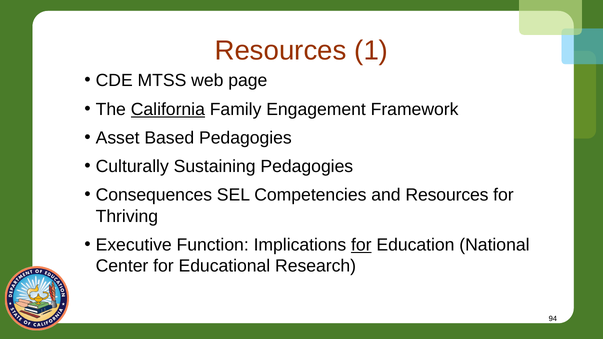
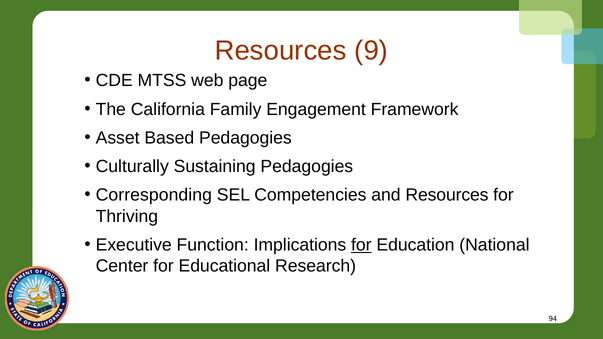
1: 1 -> 9
California underline: present -> none
Consequences: Consequences -> Corresponding
